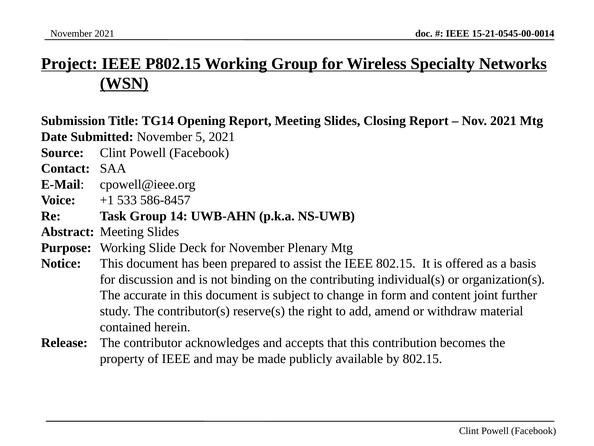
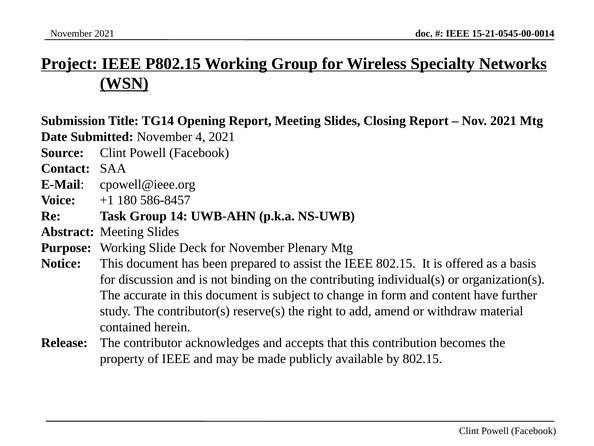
5: 5 -> 4
533: 533 -> 180
joint: joint -> have
